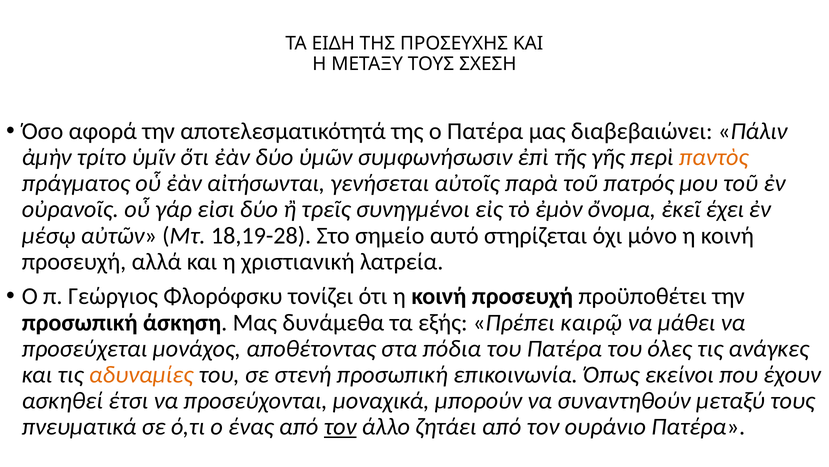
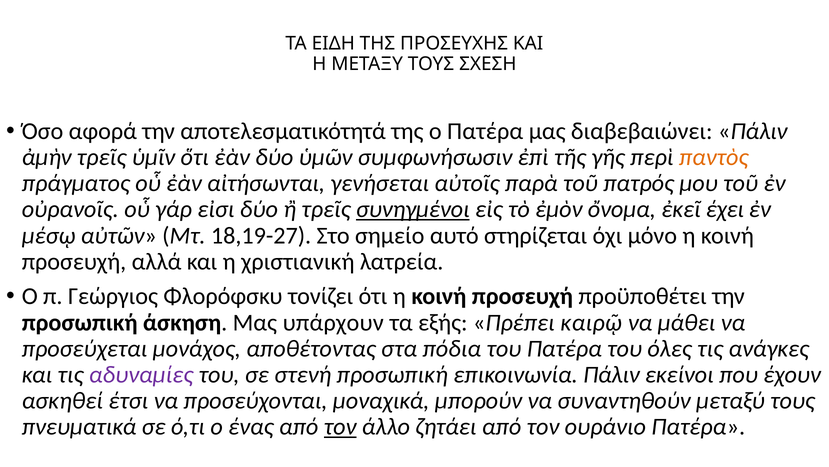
ἀμὴν τρίτο: τρίτο -> τρεῖς
συνηγμένοι underline: none -> present
18,19-28: 18,19-28 -> 18,19-27
δυνάμεθα: δυνάμεθα -> υπάρχουν
αδυναμίες colour: orange -> purple
επικοινωνία Όπως: Όπως -> Πάλιν
